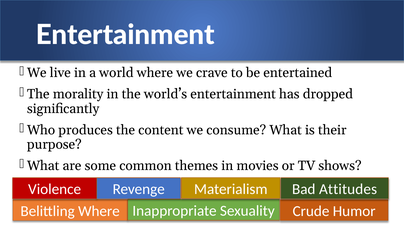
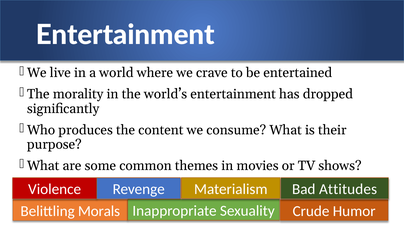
Belittling Where: Where -> Morals
